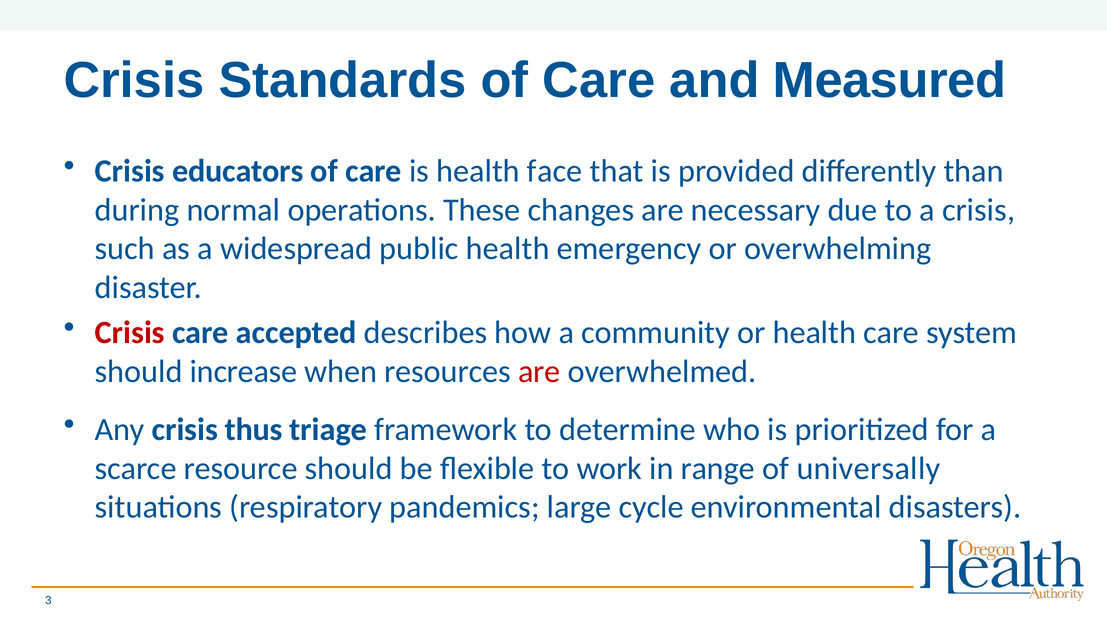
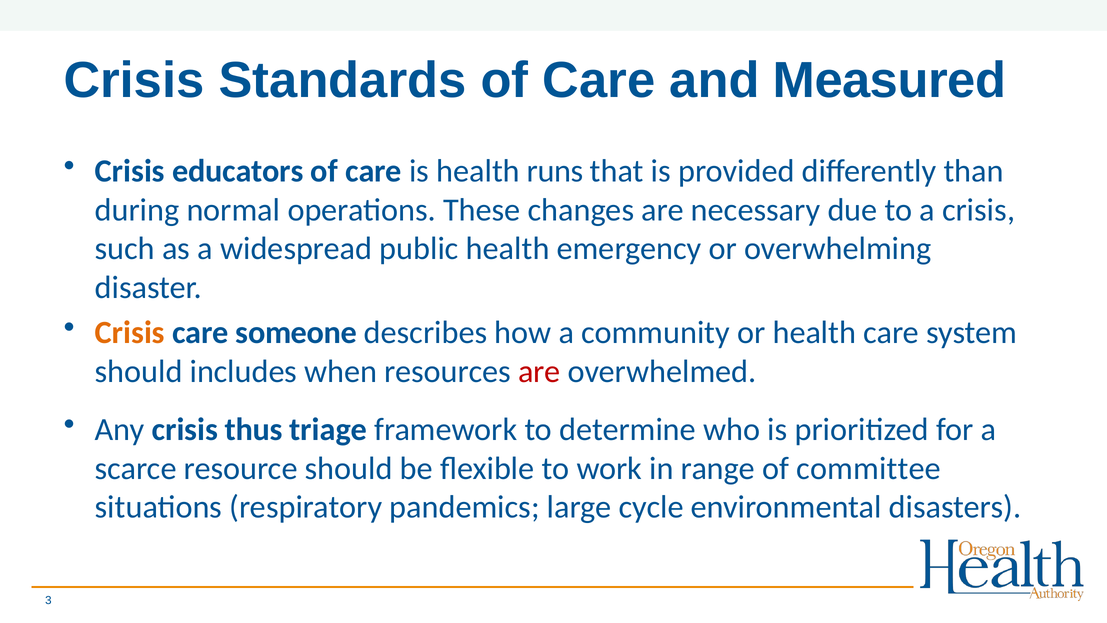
face: face -> runs
Crisis at (130, 333) colour: red -> orange
accepted: accepted -> someone
increase: increase -> includes
universally: universally -> committee
